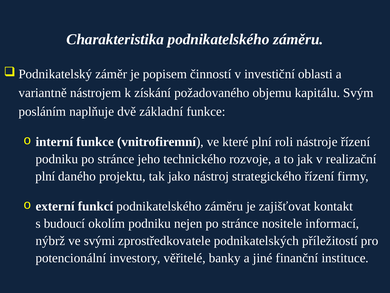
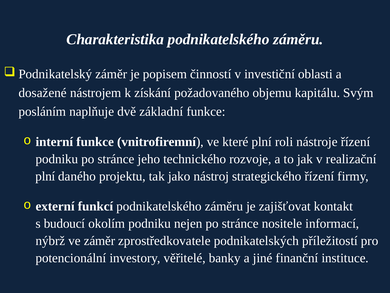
variantně: variantně -> dosažené
ve svými: svými -> záměr
